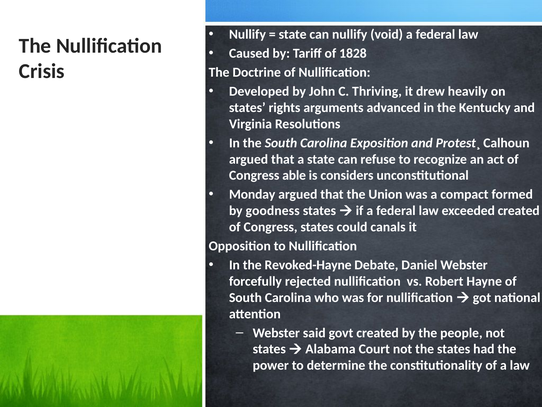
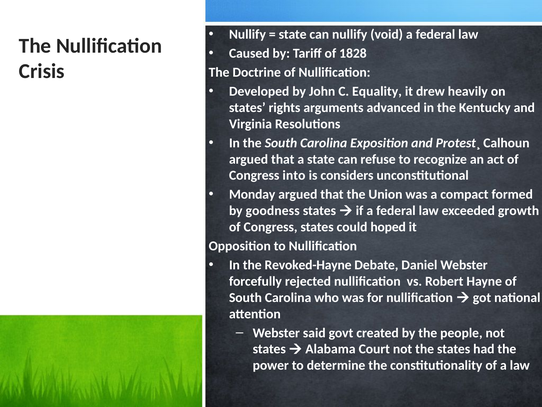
Thriving: Thriving -> Equality
able: able -> into
exceeded created: created -> growth
canals: canals -> hoped
